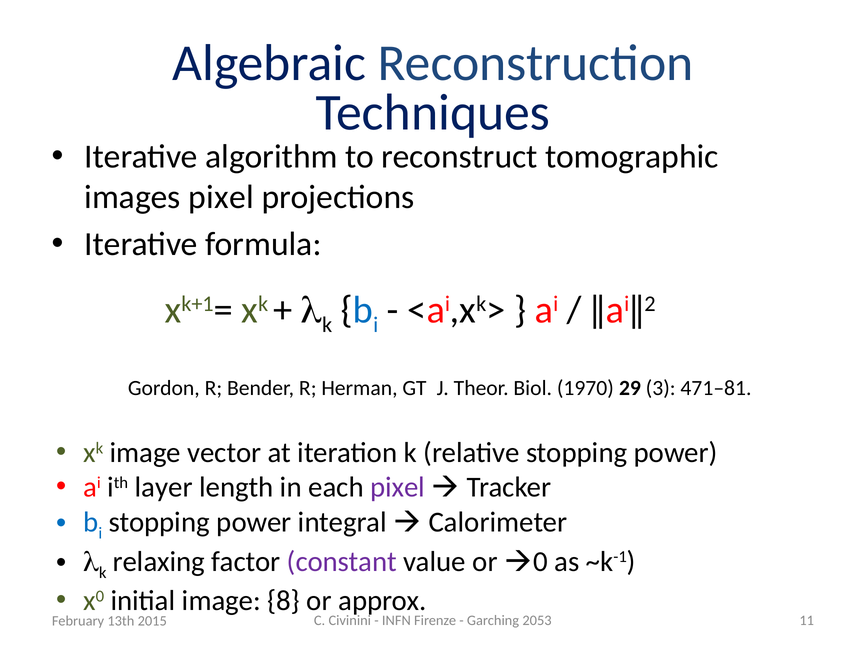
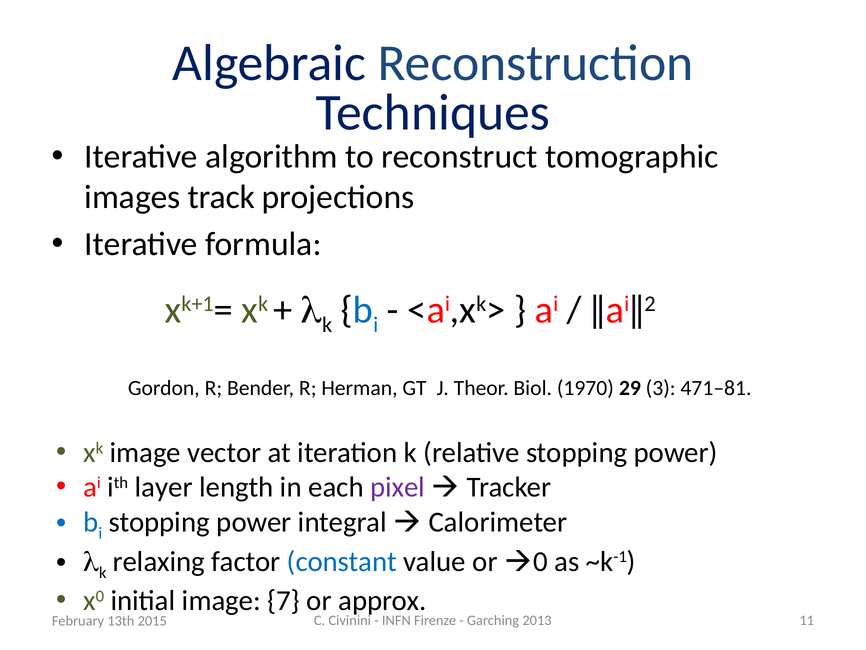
images pixel: pixel -> track
constant colour: purple -> blue
8: 8 -> 7
2053: 2053 -> 2013
